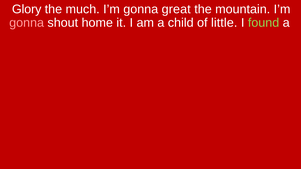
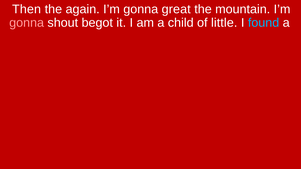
Glory: Glory -> Then
much: much -> again
home: home -> begot
found colour: light green -> light blue
